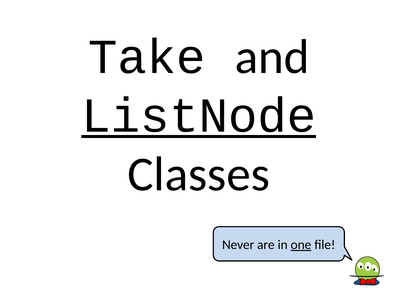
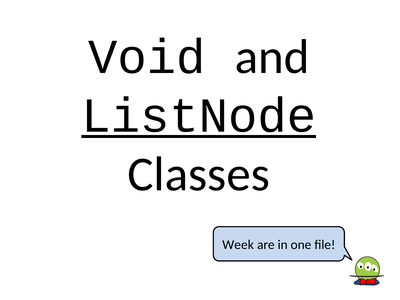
Take: Take -> Void
Never: Never -> Week
one underline: present -> none
